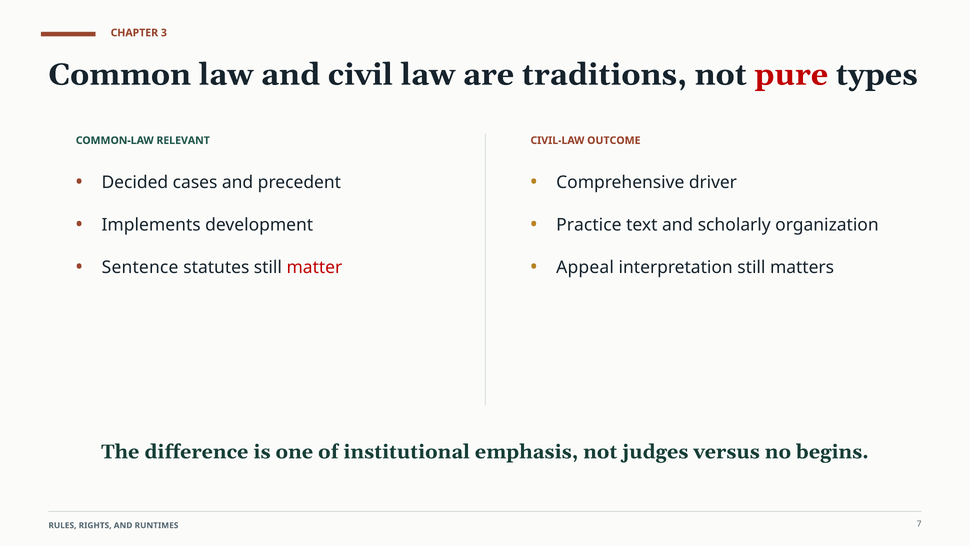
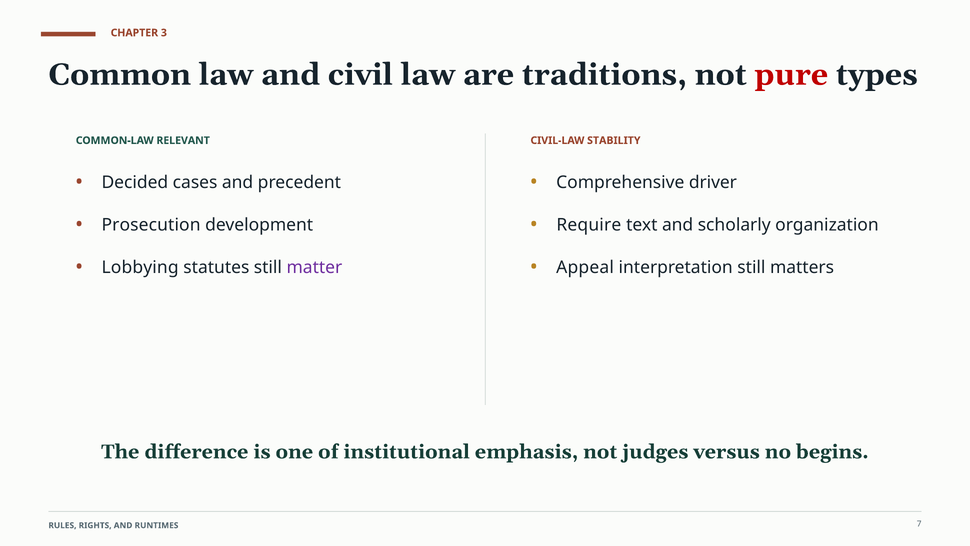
OUTCOME: OUTCOME -> STABILITY
Implements: Implements -> Prosecution
Practice: Practice -> Require
Sentence: Sentence -> Lobbying
matter colour: red -> purple
